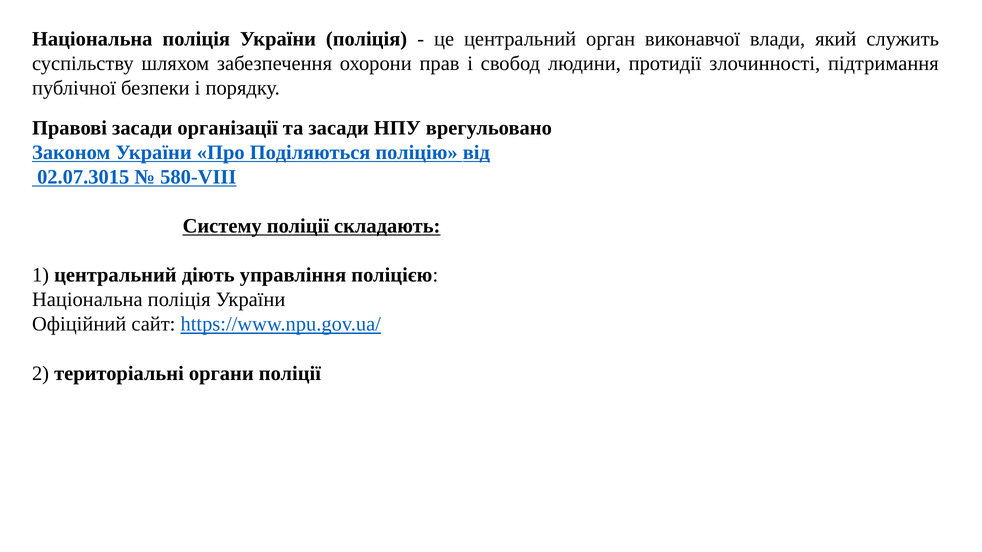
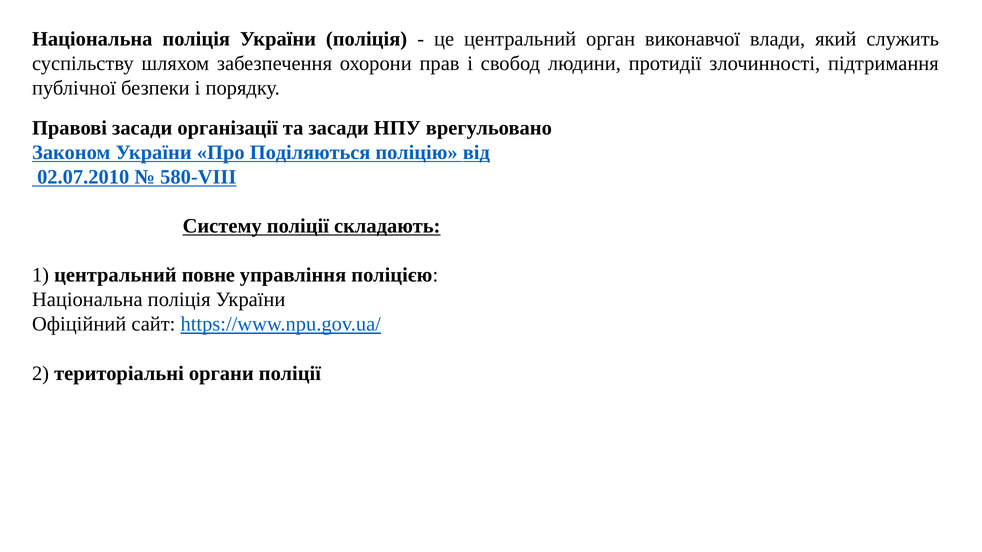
02.07.3015: 02.07.3015 -> 02.07.2010
діють: діють -> повне
